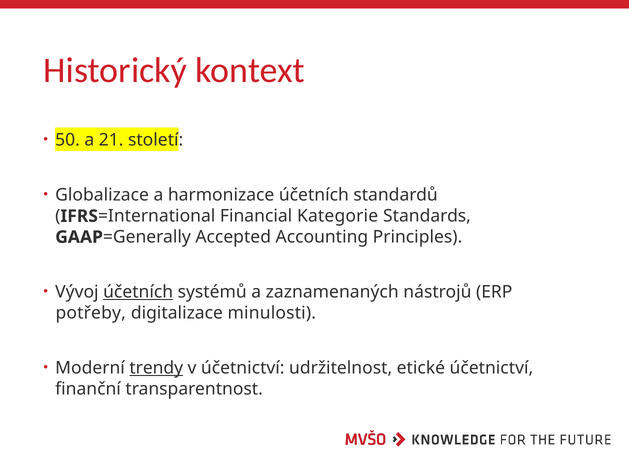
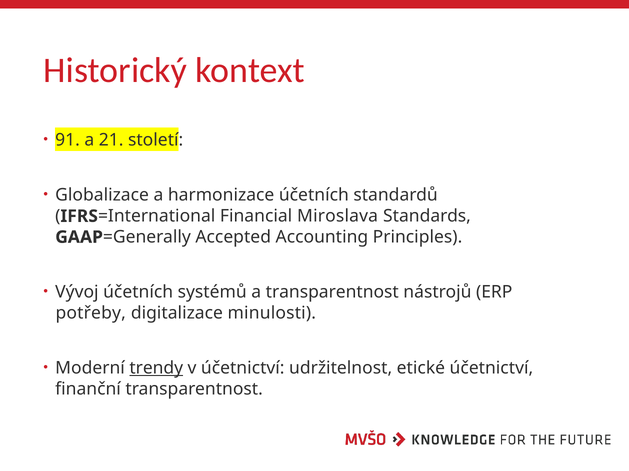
50: 50 -> 91
Kategorie: Kategorie -> Miroslava
účetních at (138, 293) underline: present -> none
a zaznamenaných: zaznamenaných -> transparentnost
